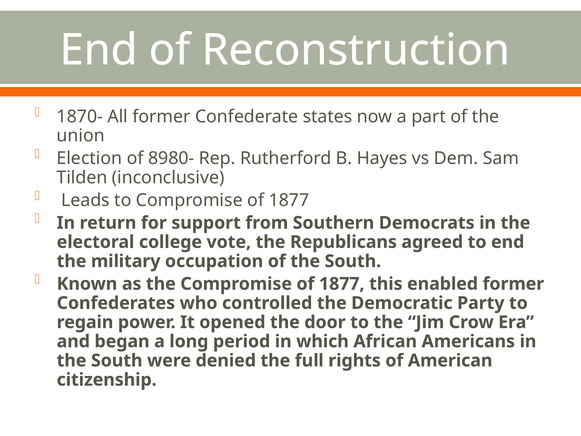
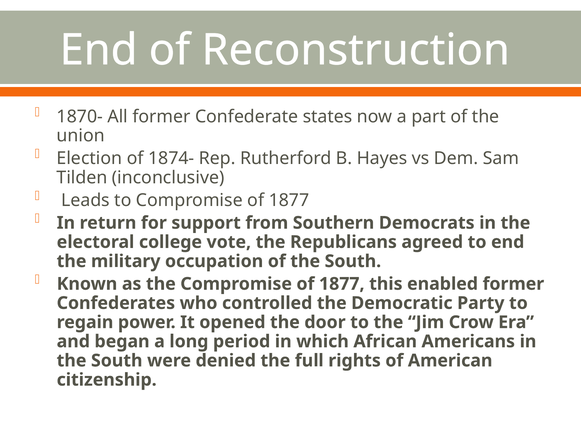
8980-: 8980- -> 1874-
